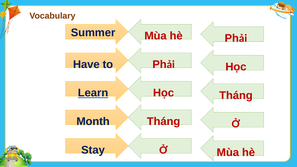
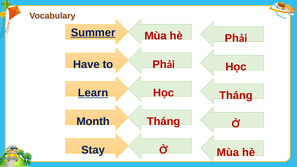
Summer underline: none -> present
